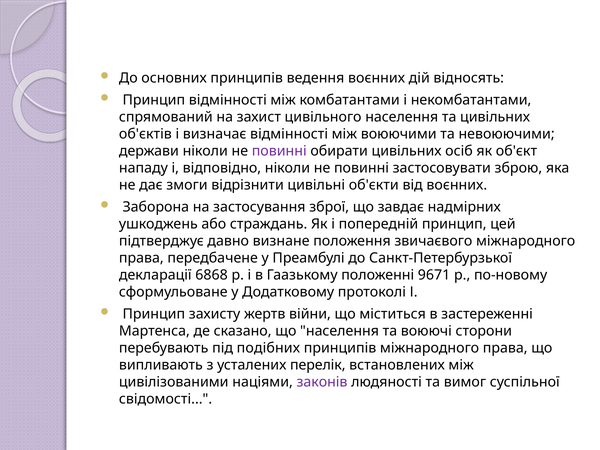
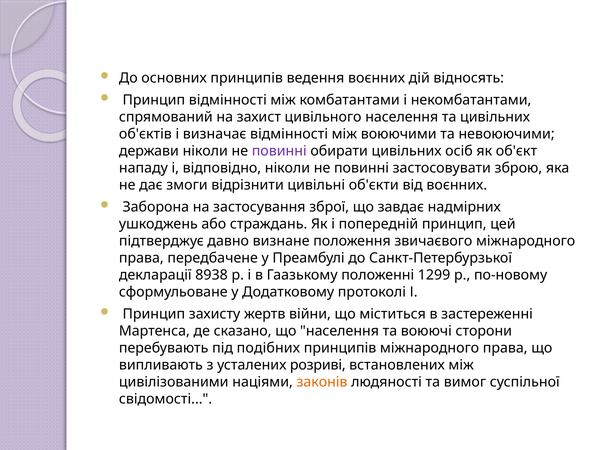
6868: 6868 -> 8938
9671: 9671 -> 1299
перелік: перелік -> розриві
законів colour: purple -> orange
